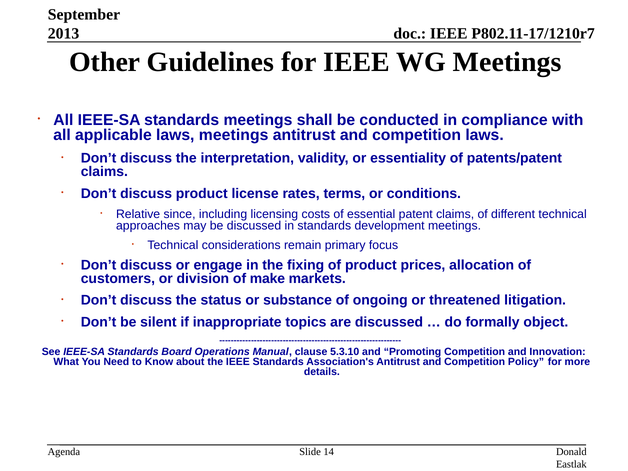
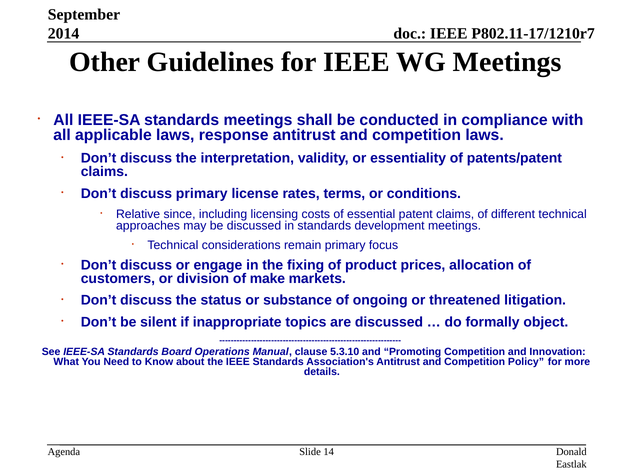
2013: 2013 -> 2014
laws meetings: meetings -> response
discuss product: product -> primary
